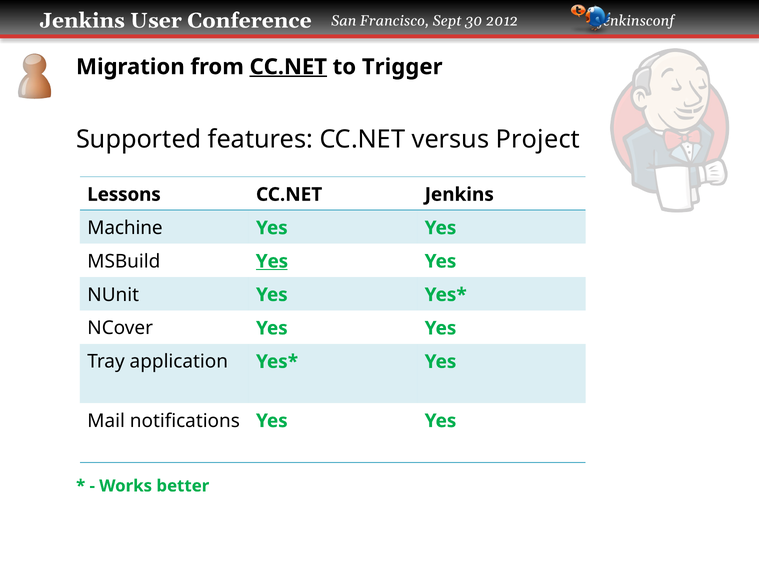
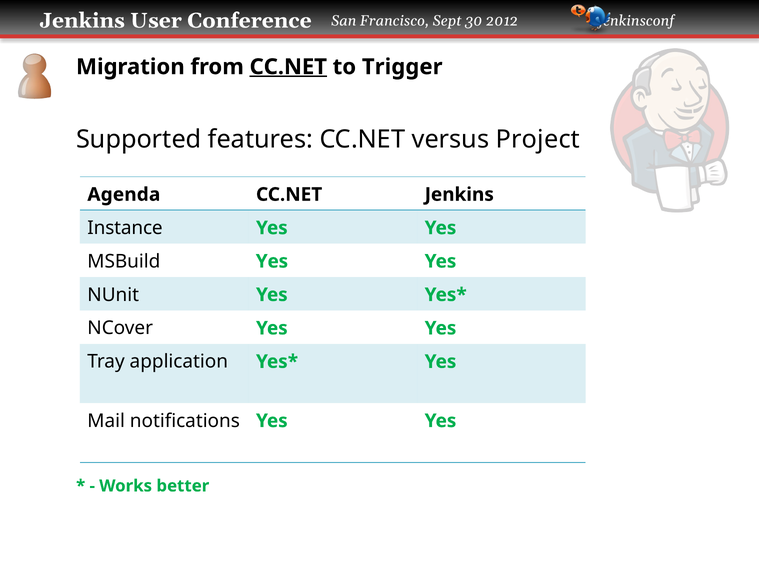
Lessons: Lessons -> Agenda
Machine: Machine -> Instance
Yes at (272, 261) underline: present -> none
